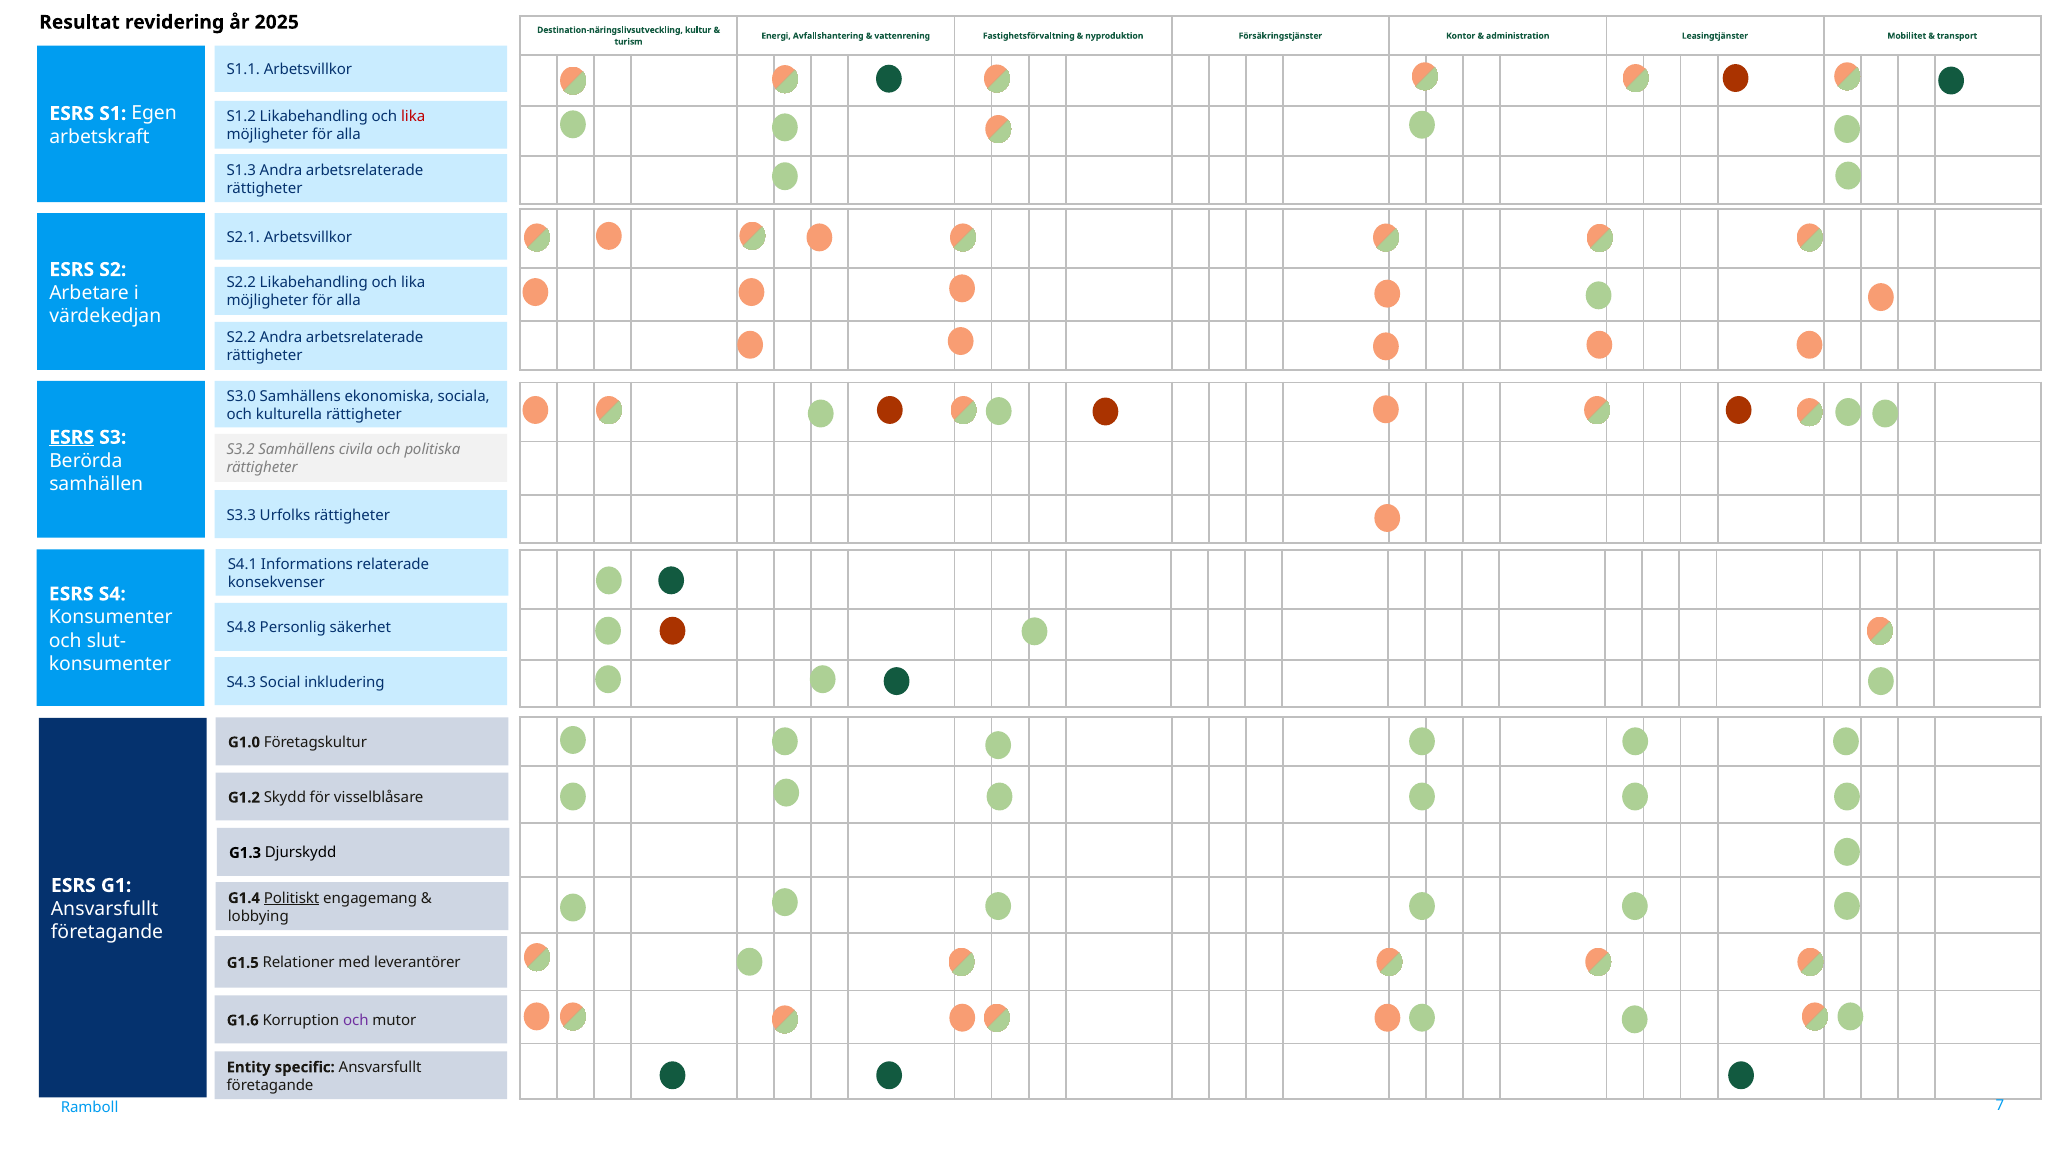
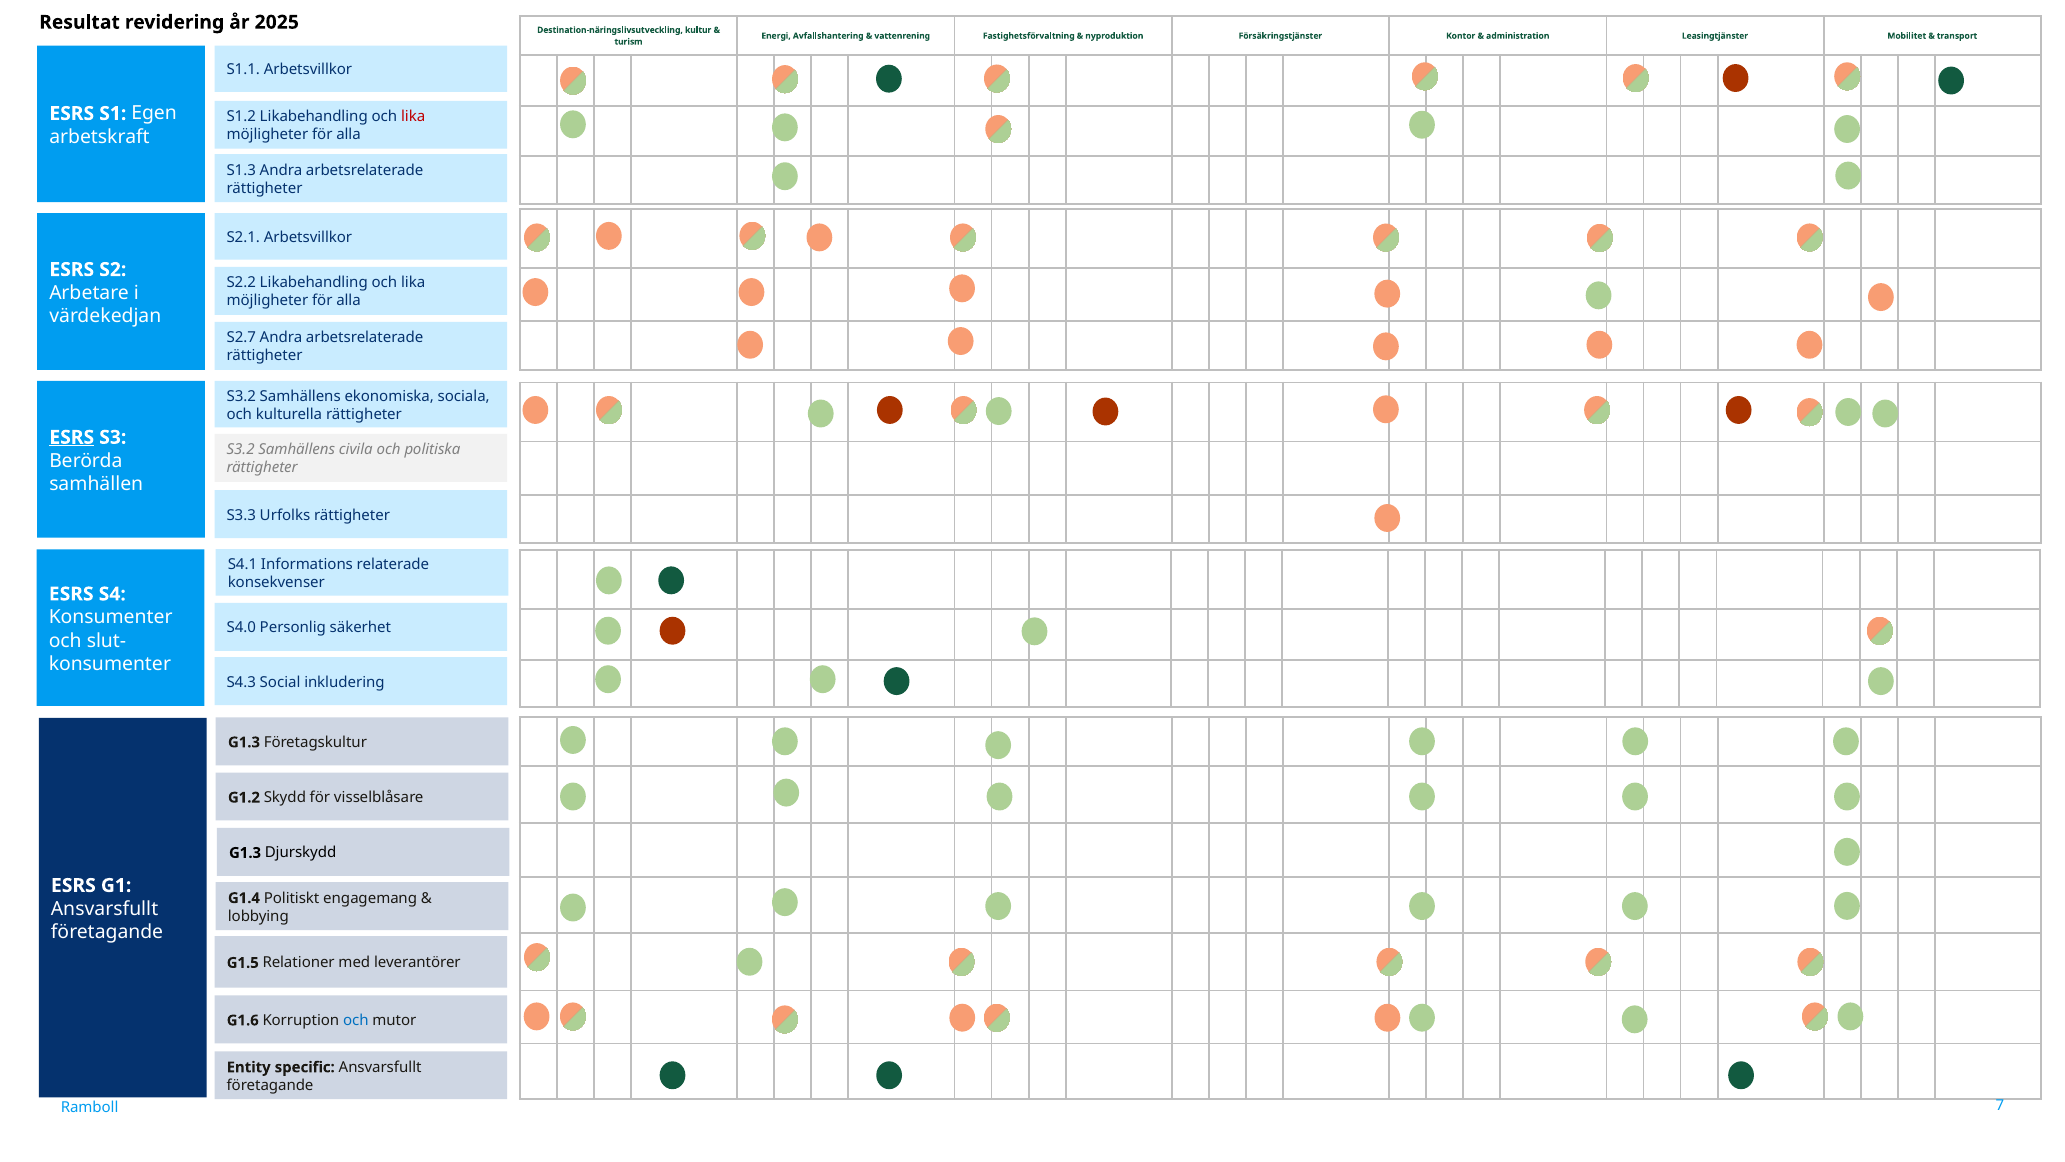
S2.2 at (241, 338): S2.2 -> S2.7
S3.0 at (241, 396): S3.0 -> S3.2
S4.8: S4.8 -> S4.0
G1.0 at (244, 742): G1.0 -> G1.3
Politiskt underline: present -> none
och at (356, 1020) colour: purple -> blue
